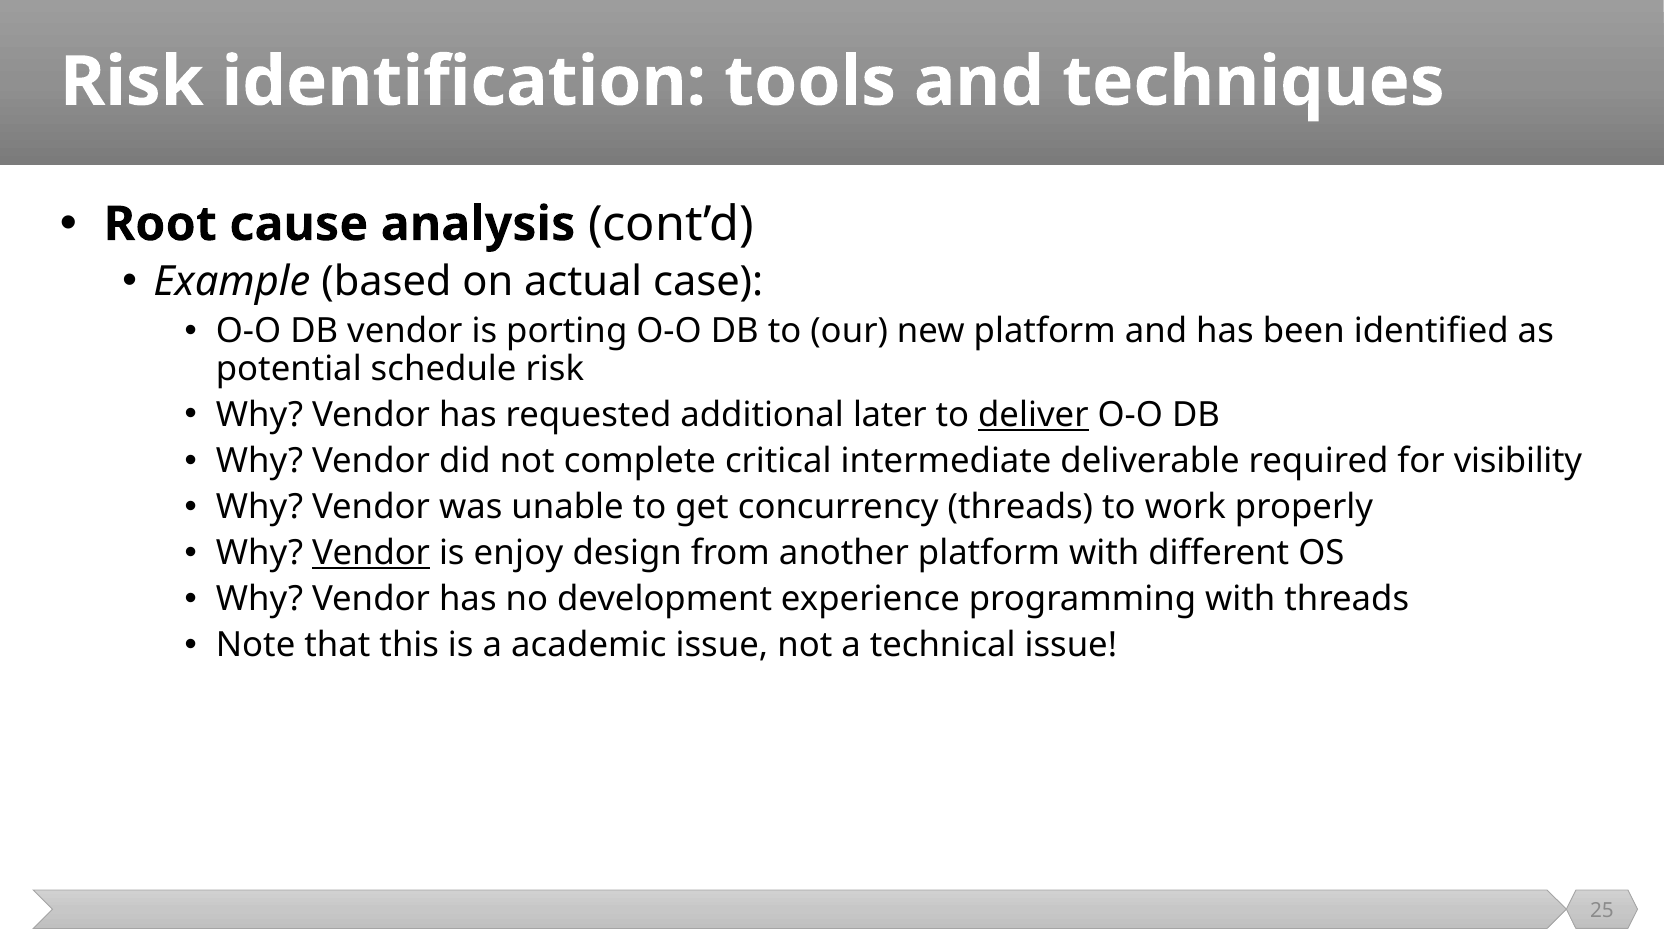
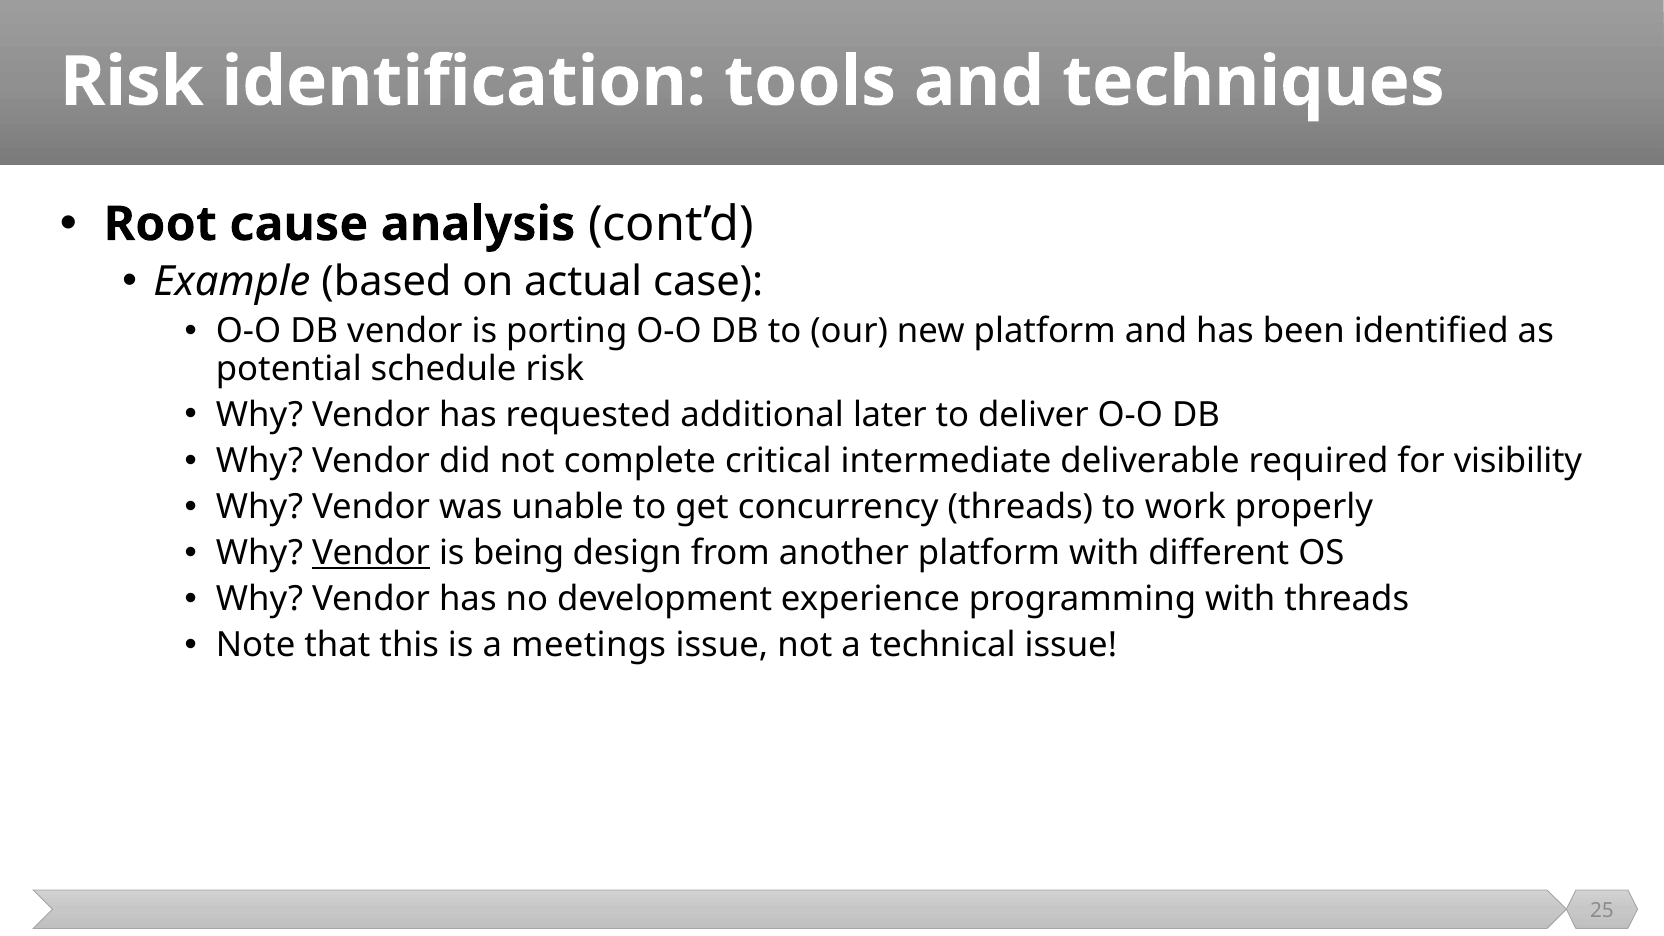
deliver underline: present -> none
enjoy: enjoy -> being
academic: academic -> meetings
